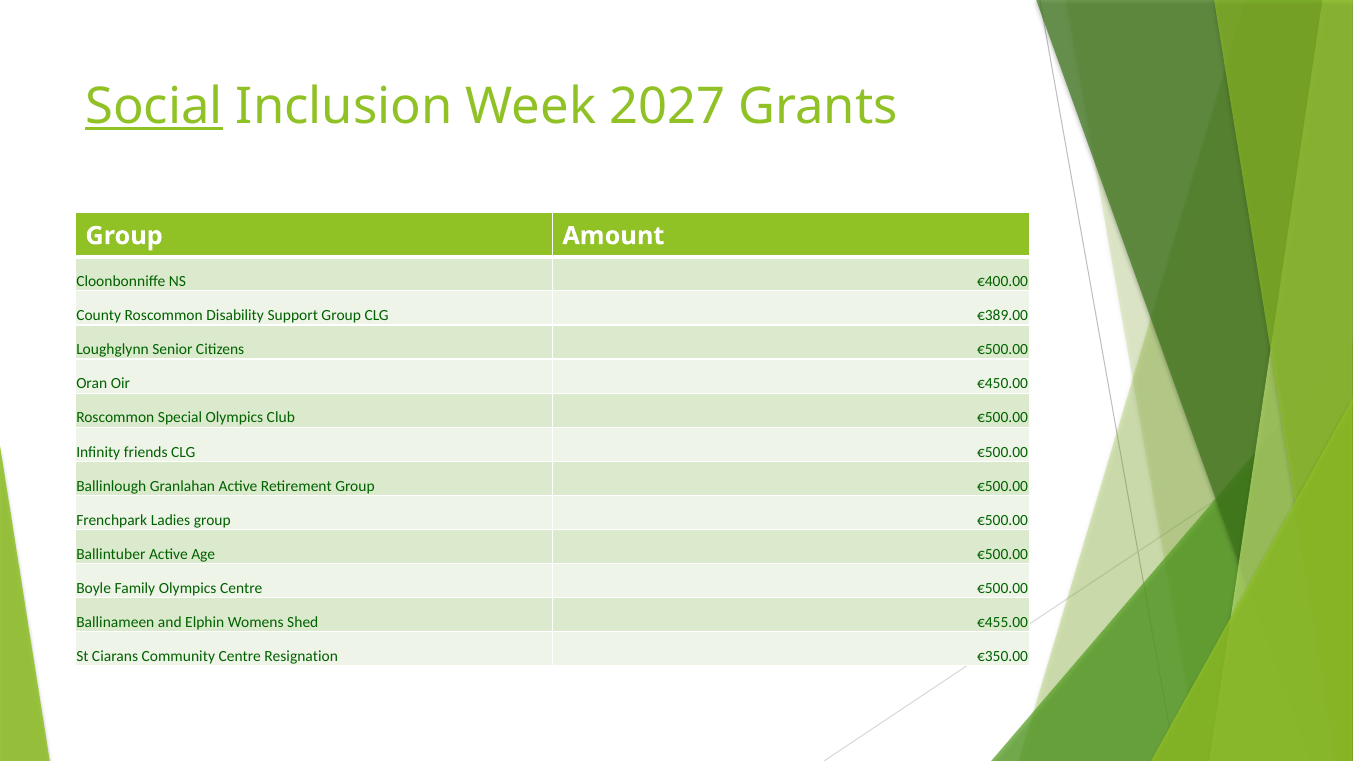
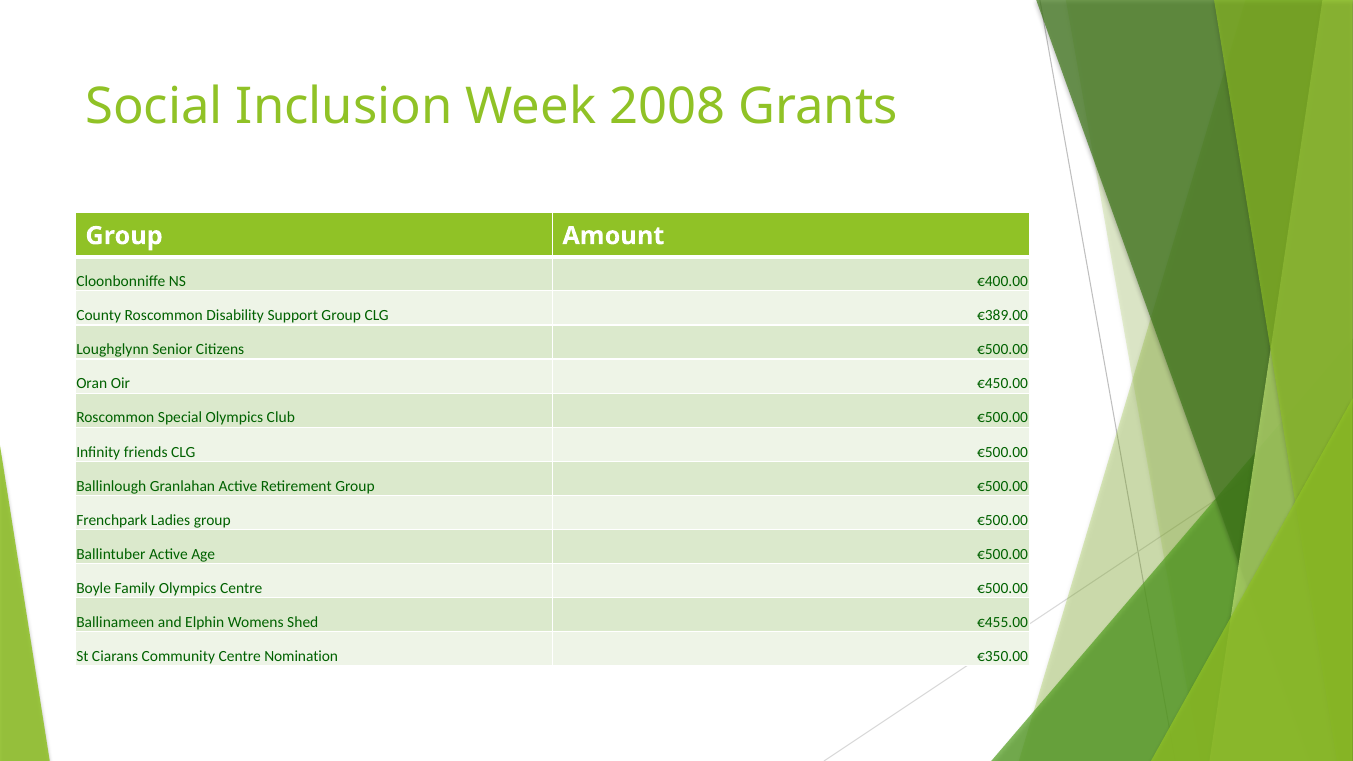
Social underline: present -> none
2027: 2027 -> 2008
Resignation: Resignation -> Nomination
